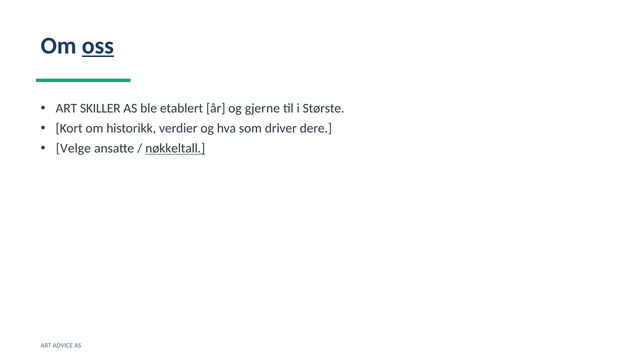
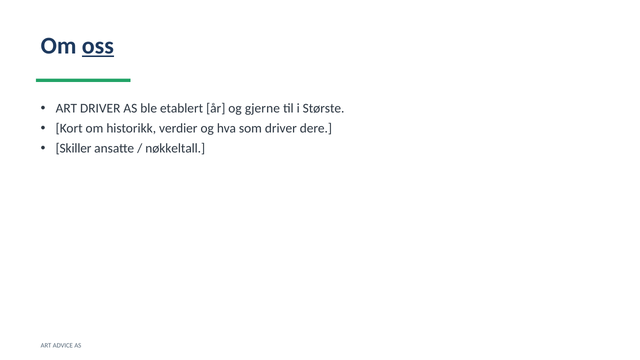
ART SKILLER: SKILLER -> DRIVER
Velge: Velge -> Skiller
nøkkeltall underline: present -> none
